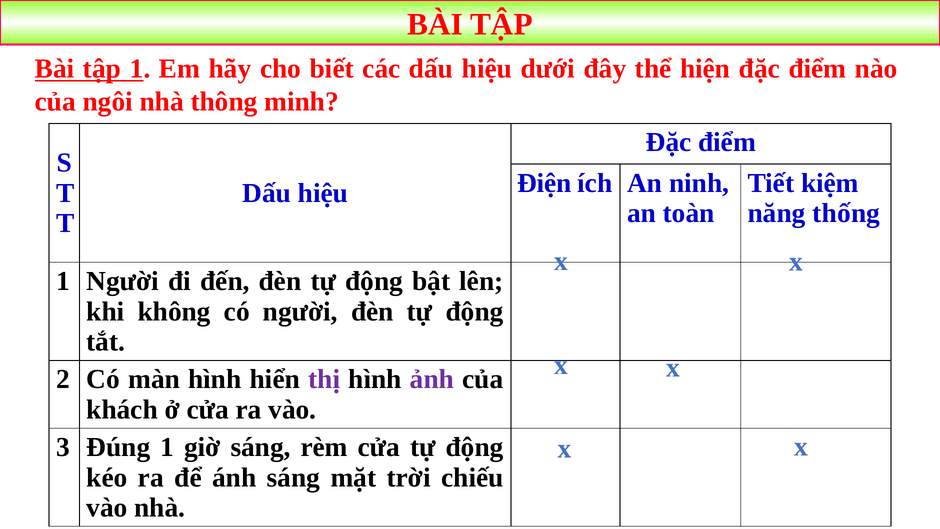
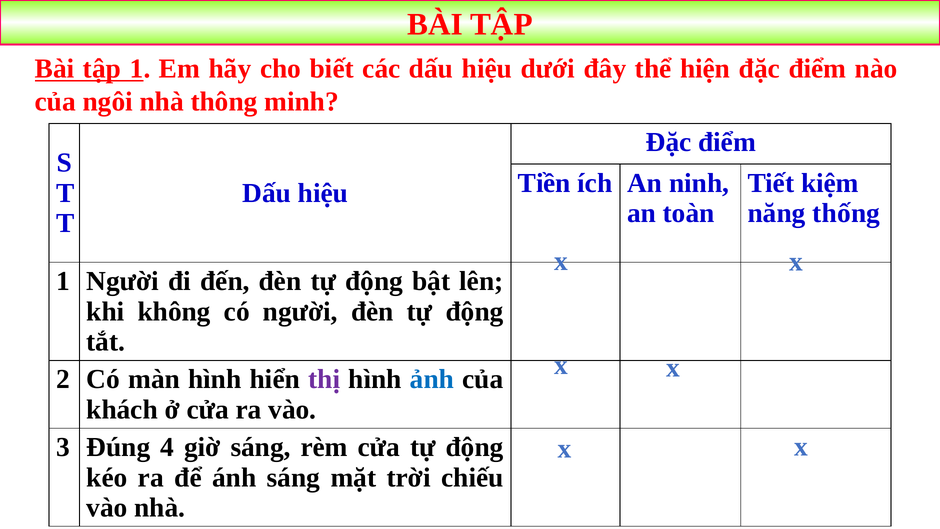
Điện: Điện -> Tiền
ảnh colour: purple -> blue
Đúng 1: 1 -> 4
